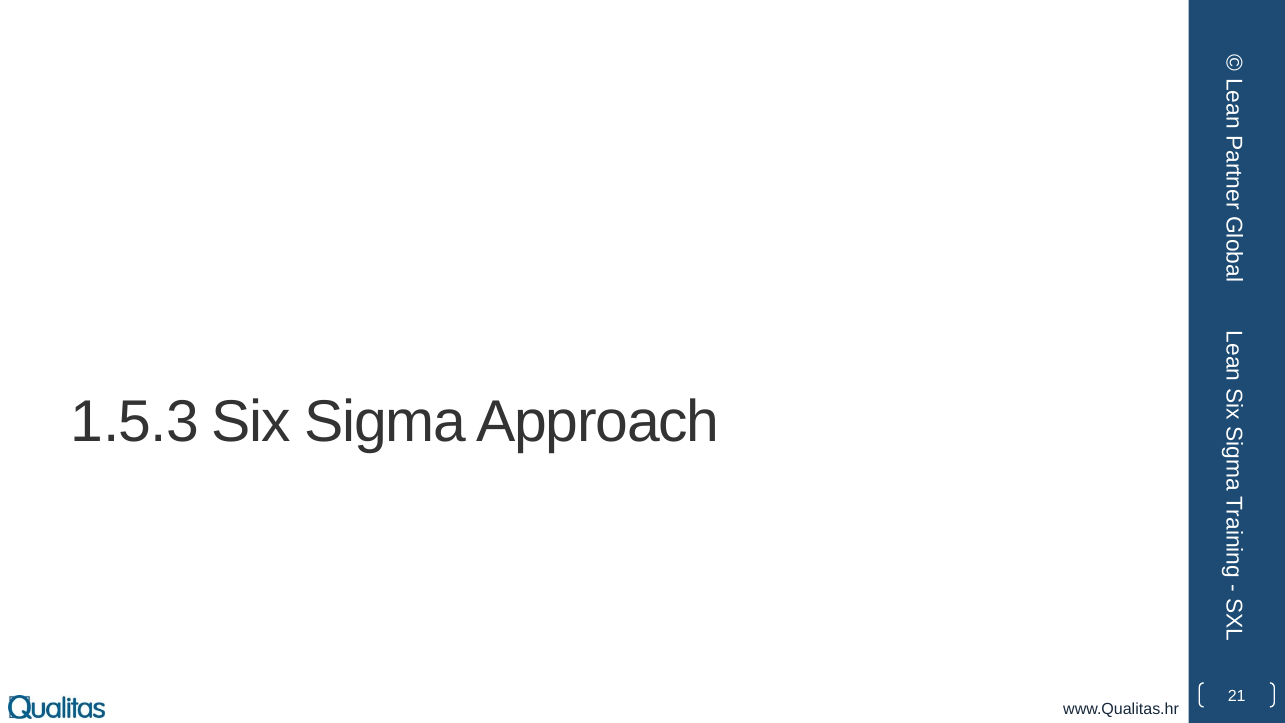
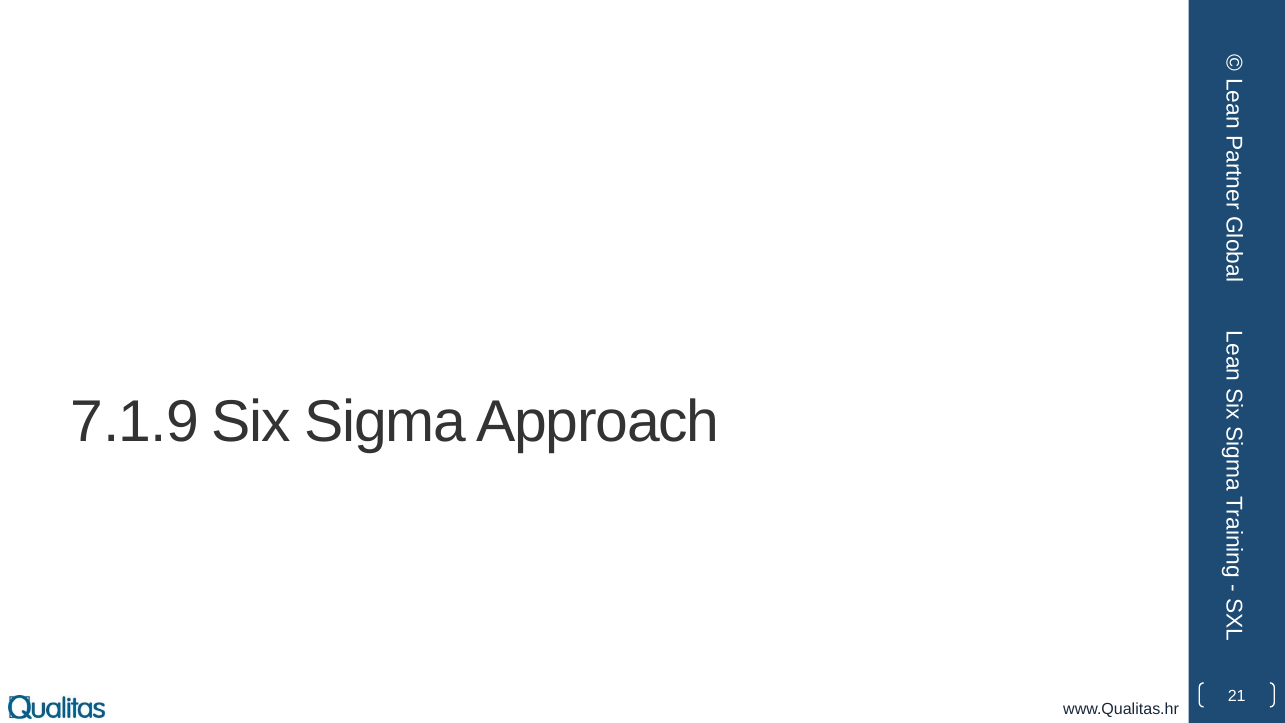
1.5.3: 1.5.3 -> 7.1.9
